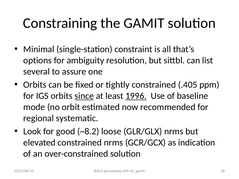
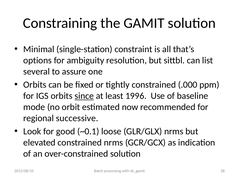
.405: .405 -> .000
1996 underline: present -> none
systematic: systematic -> successive
~8.2: ~8.2 -> ~0.1
